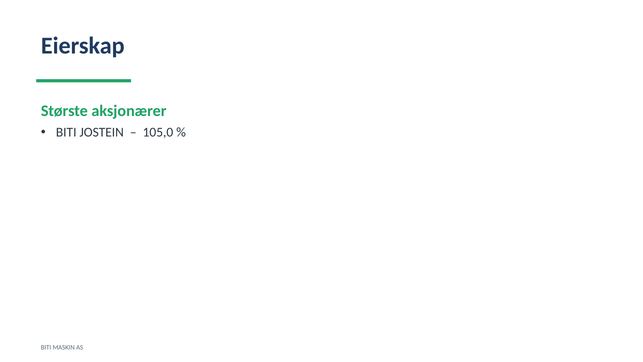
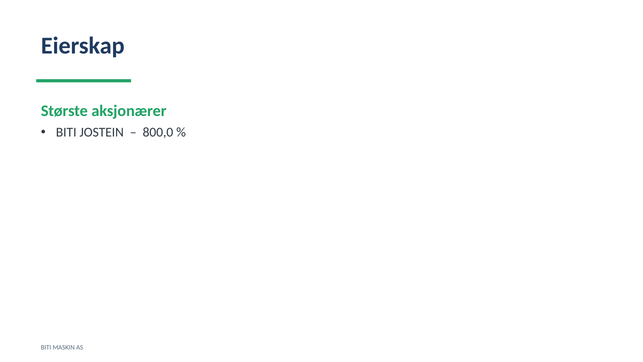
105,0: 105,0 -> 800,0
